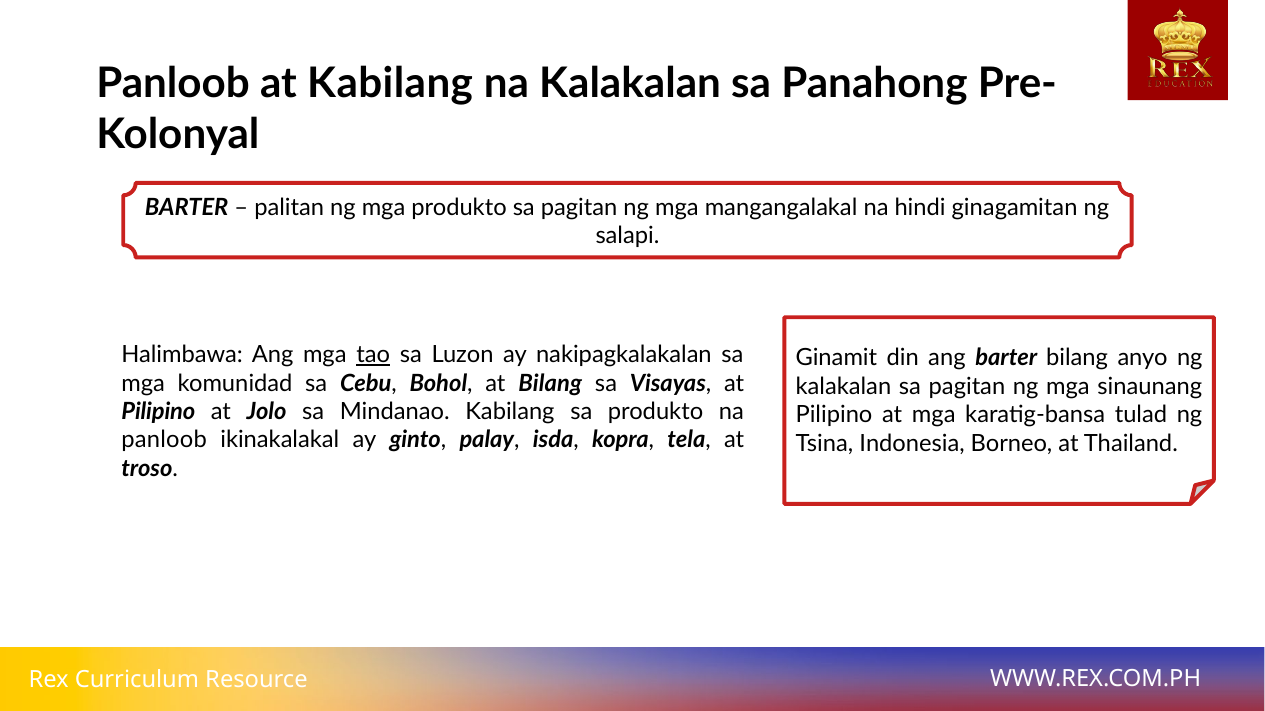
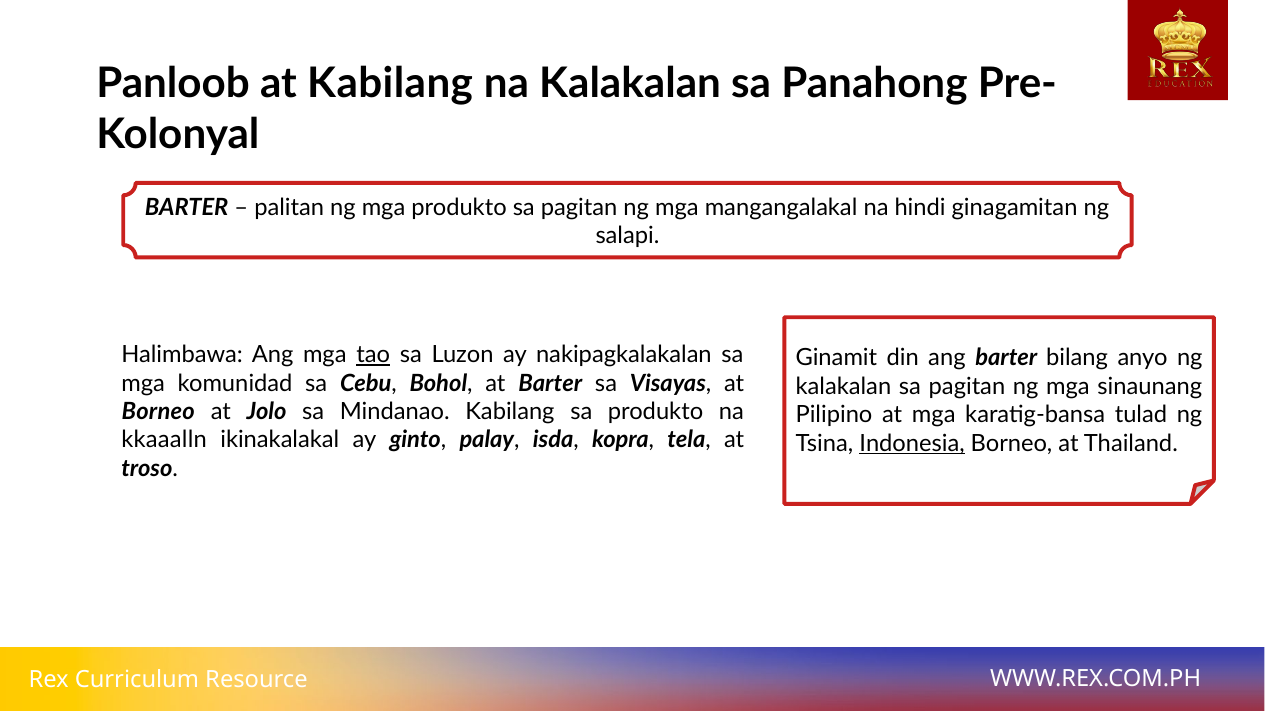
at Bilang: Bilang -> Barter
Pilipino at (158, 412): Pilipino -> Borneo
panloob at (164, 440): panloob -> kkaaalln
Indonesia underline: none -> present
